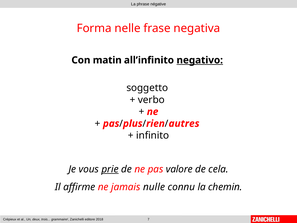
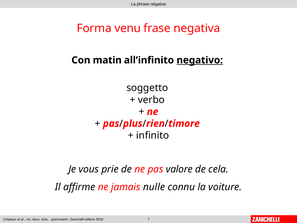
nelle: nelle -> venu
autres: autres -> timore
prie underline: present -> none
chemin: chemin -> voiture
